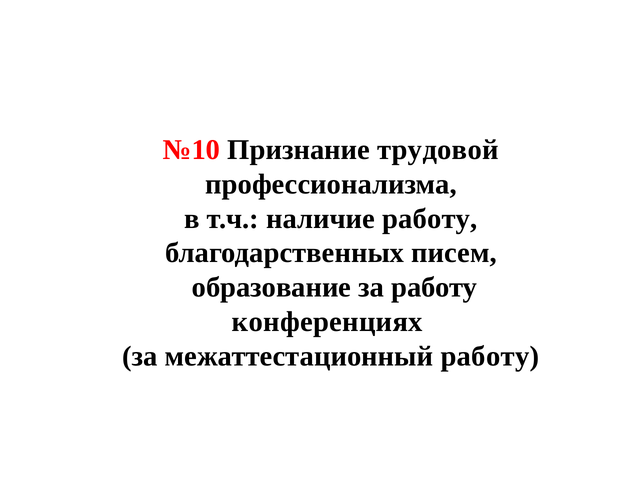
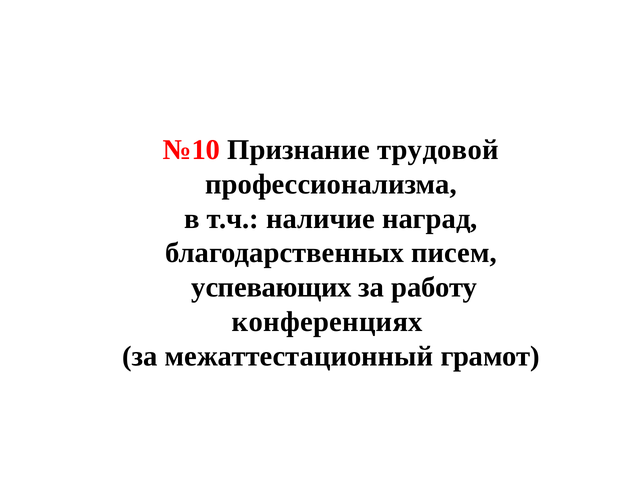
наличие работу: работу -> наград
образование: образование -> успевающих
межаттестационный работу: работу -> грамот
